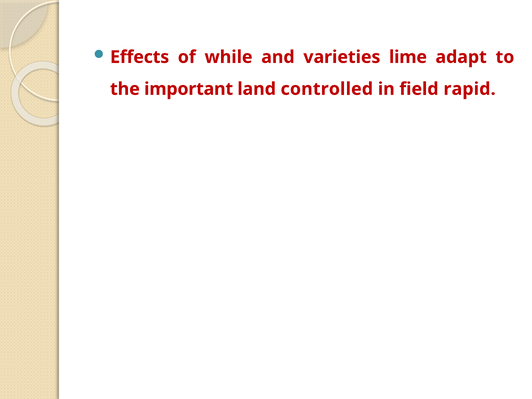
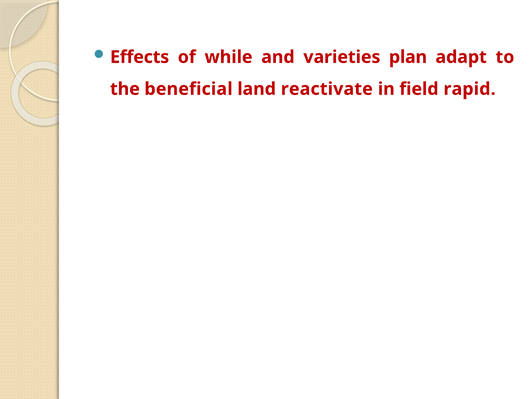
lime: lime -> plan
important: important -> beneficial
controlled: controlled -> reactivate
